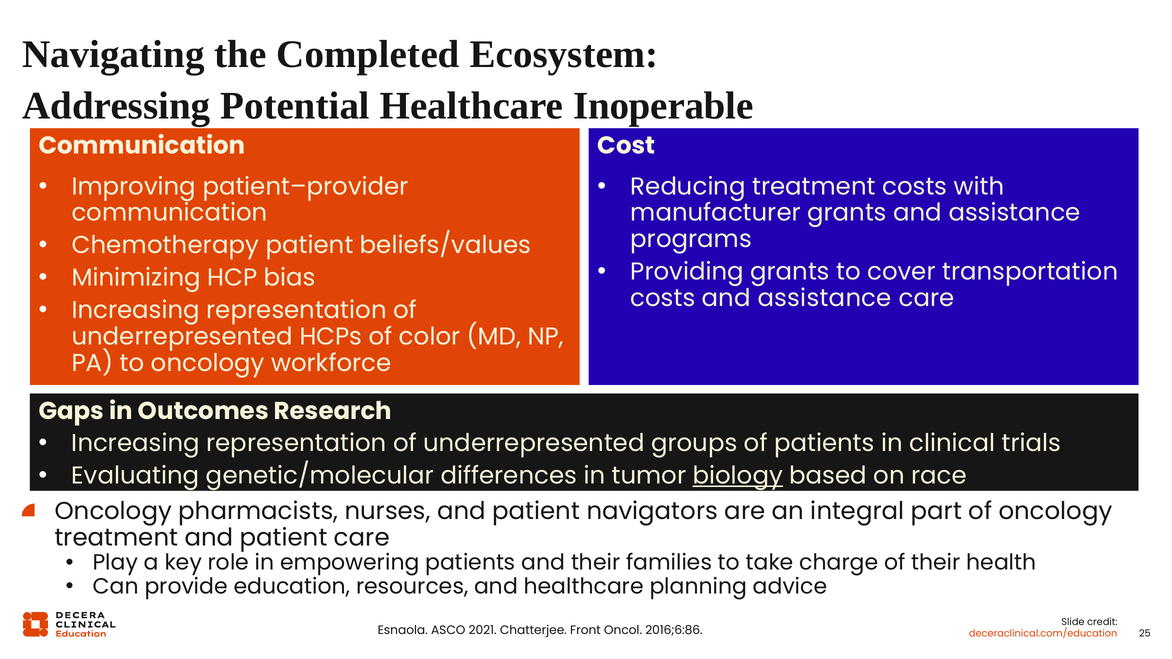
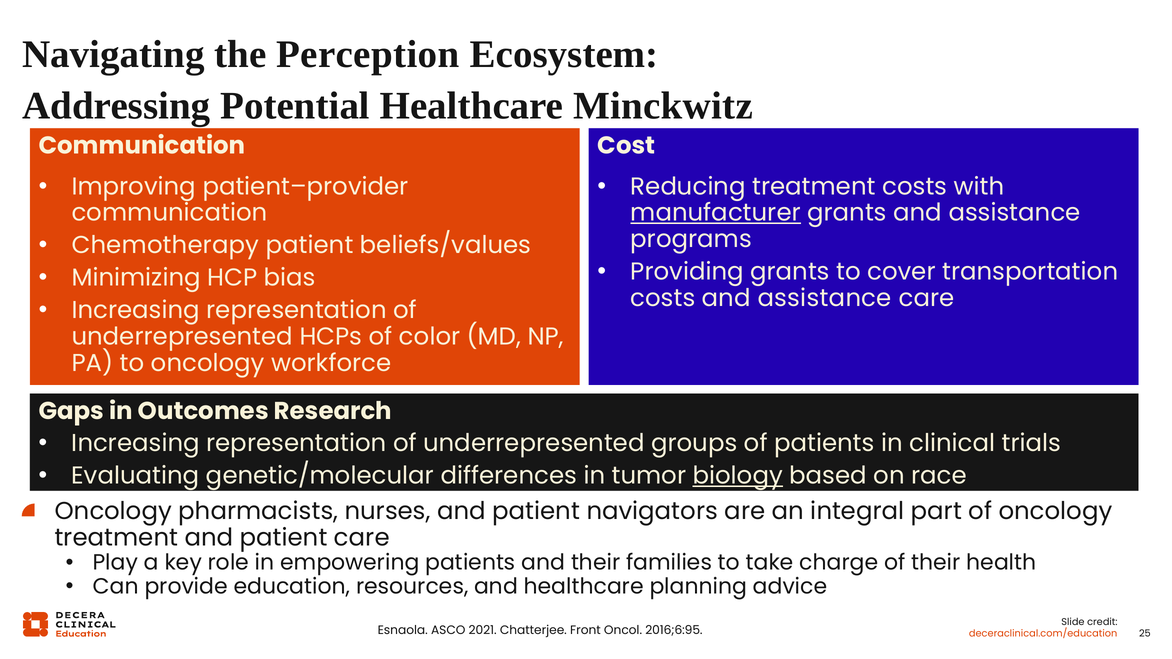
Completed: Completed -> Perception
Inoperable: Inoperable -> Minckwitz
manufacturer underline: none -> present
2016;6:86: 2016;6:86 -> 2016;6:95
